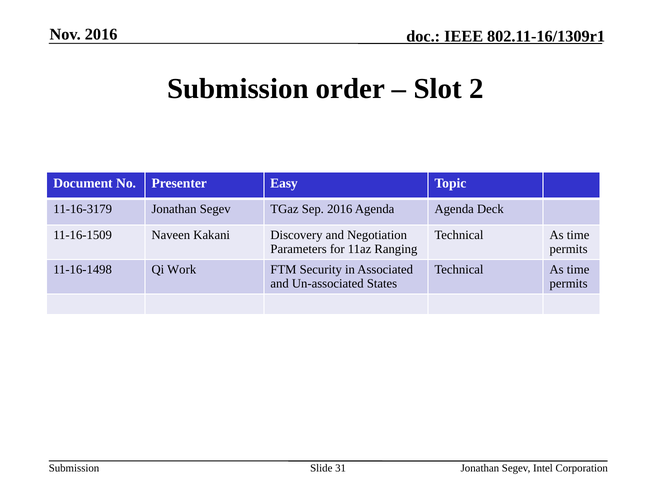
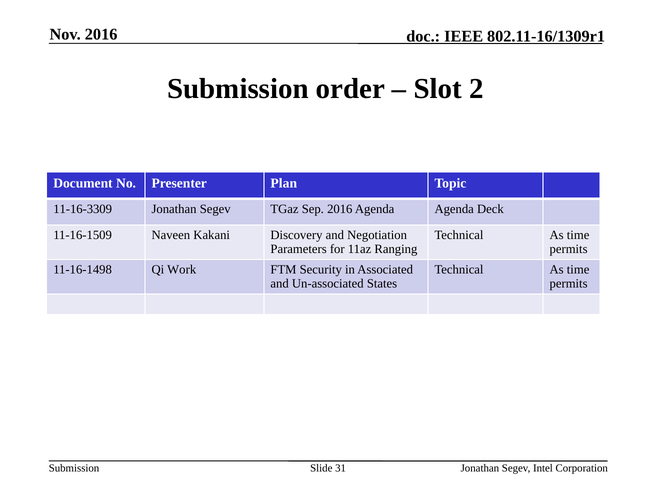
Easy: Easy -> Plan
11-16-3179: 11-16-3179 -> 11-16-3309
